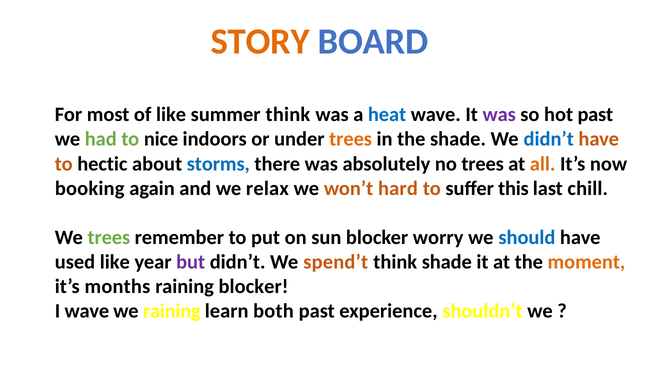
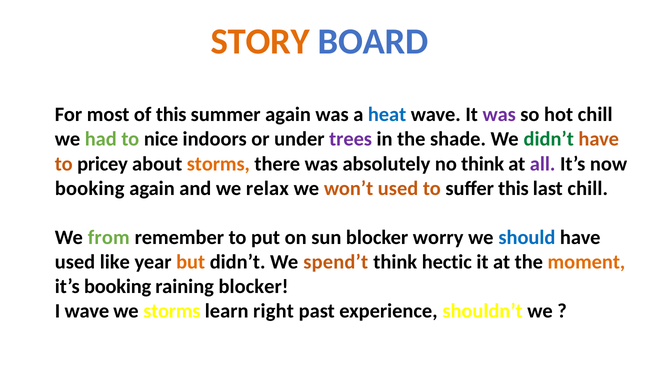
of like: like -> this
summer think: think -> again
hot past: past -> chill
trees at (351, 139) colour: orange -> purple
didn’t at (549, 139) colour: blue -> green
hectic: hectic -> pricey
storms at (218, 164) colour: blue -> orange
no trees: trees -> think
all colour: orange -> purple
won’t hard: hard -> used
We trees: trees -> from
but colour: purple -> orange
think shade: shade -> hectic
it’s months: months -> booking
we raining: raining -> storms
both: both -> right
